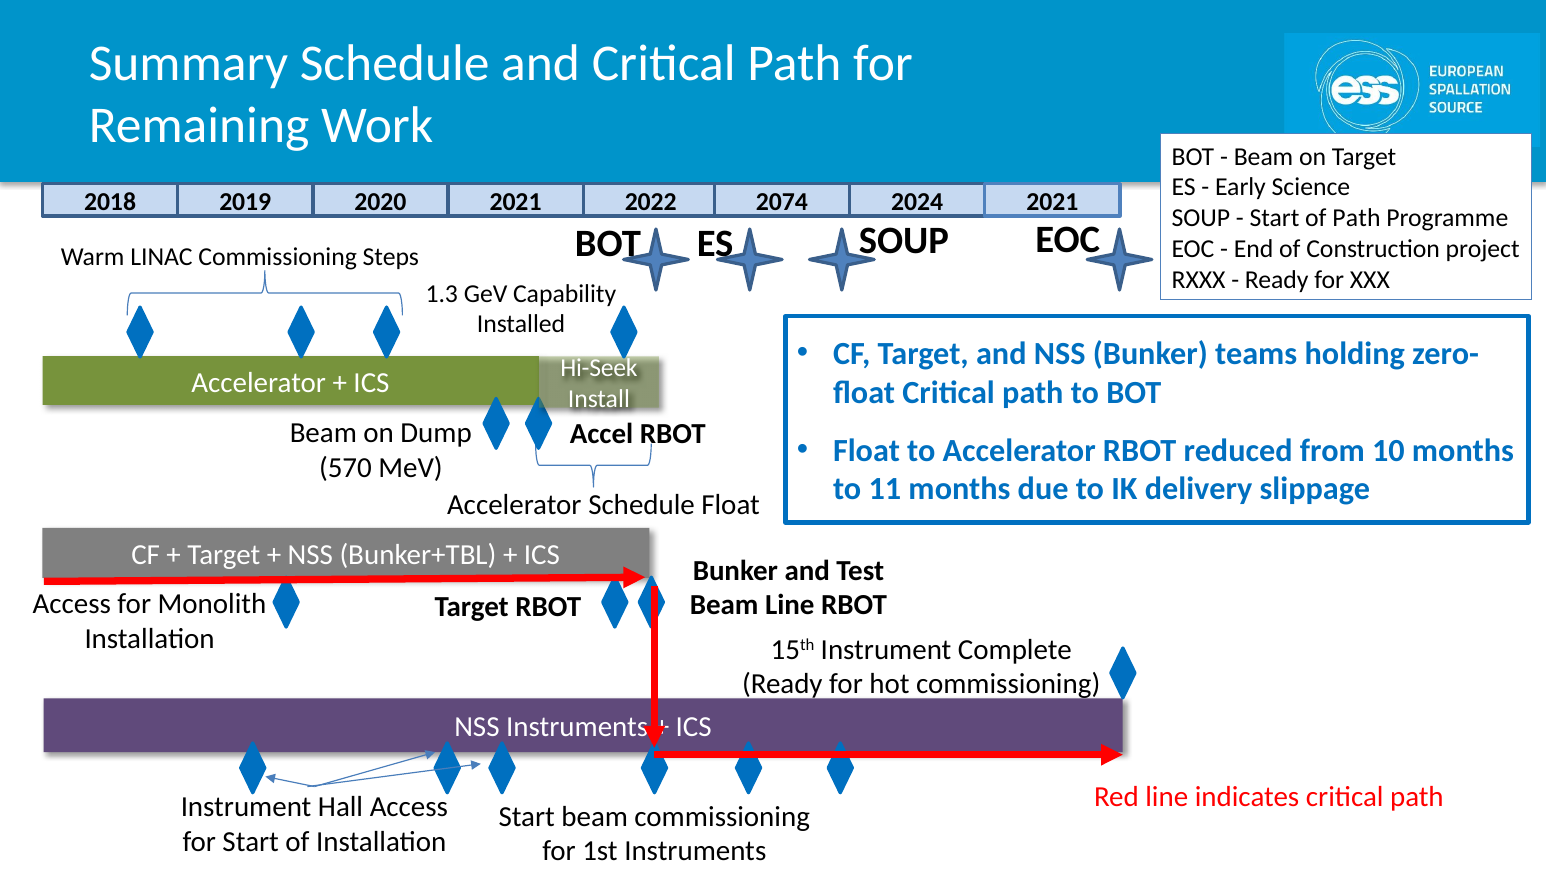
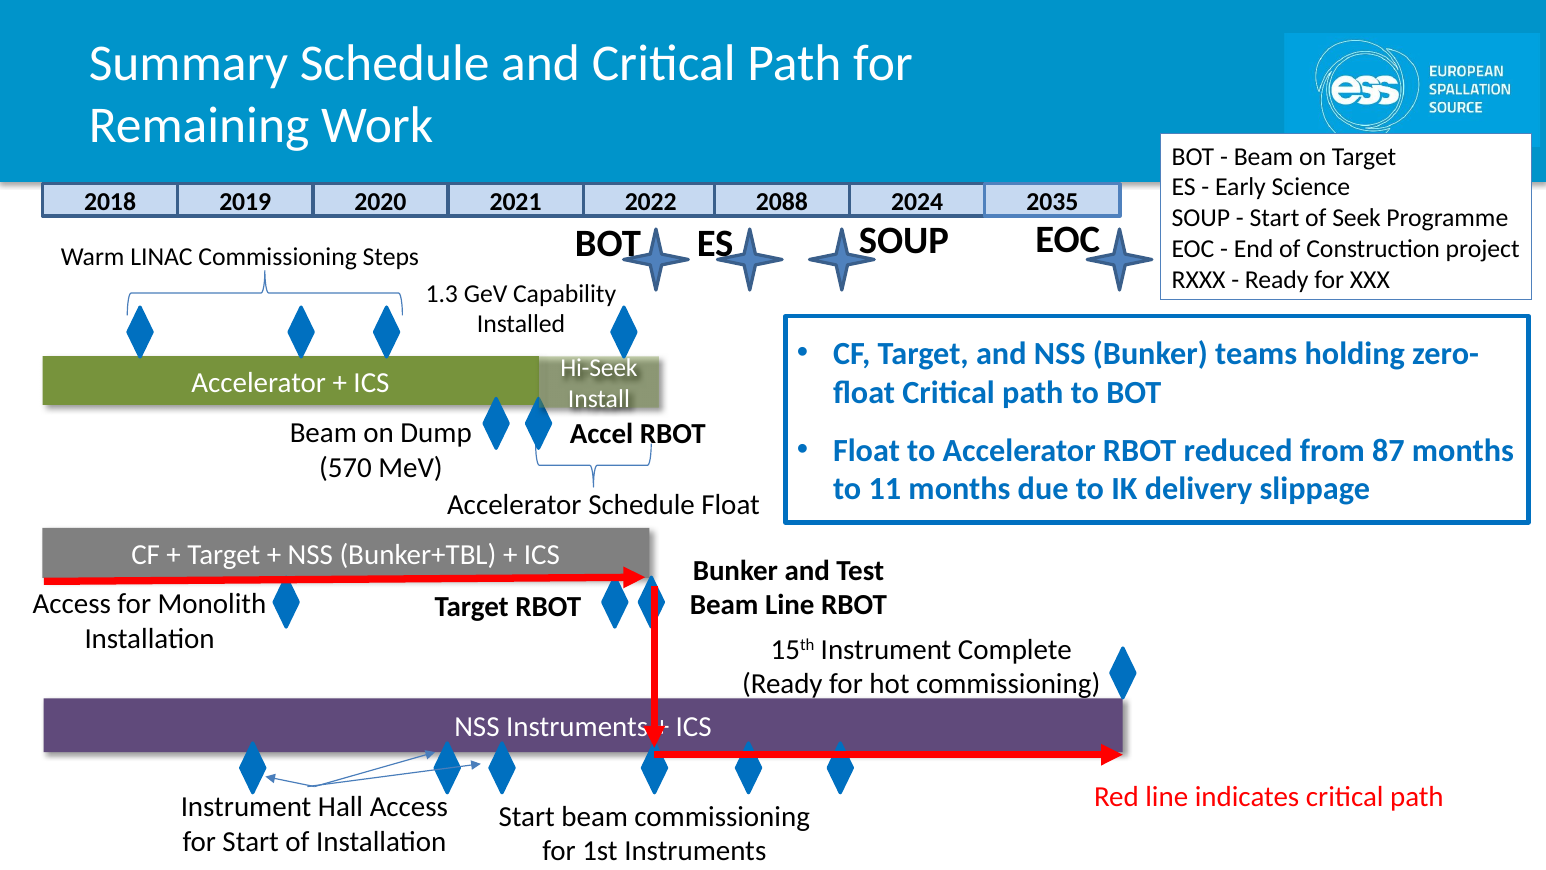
2074: 2074 -> 2088
2024 2021: 2021 -> 2035
of Path: Path -> Seek
10: 10 -> 87
